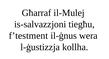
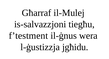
kollha: kollha -> jgħidu
